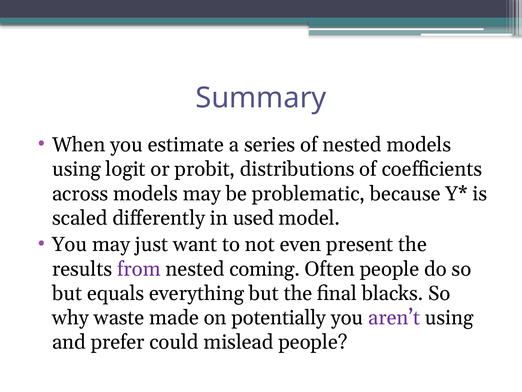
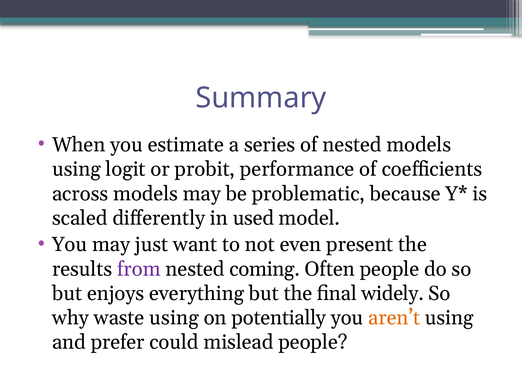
distributions: distributions -> performance
equals: equals -> enjoys
blacks: blacks -> widely
waste made: made -> using
aren’t colour: purple -> orange
